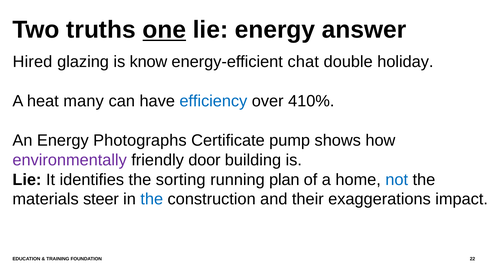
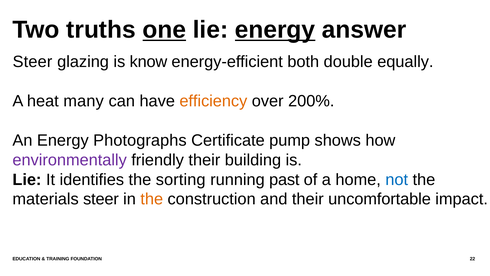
energy at (275, 30) underline: none -> present
Hired at (32, 62): Hired -> Steer
chat: chat -> both
holiday: holiday -> equally
efficiency colour: blue -> orange
410%: 410% -> 200%
friendly door: door -> their
plan: plan -> past
the at (152, 199) colour: blue -> orange
exaggerations: exaggerations -> uncomfortable
